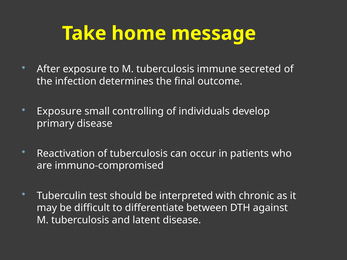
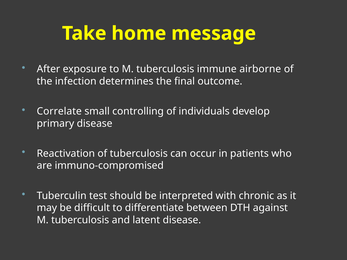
secreted: secreted -> airborne
Exposure at (59, 111): Exposure -> Correlate
